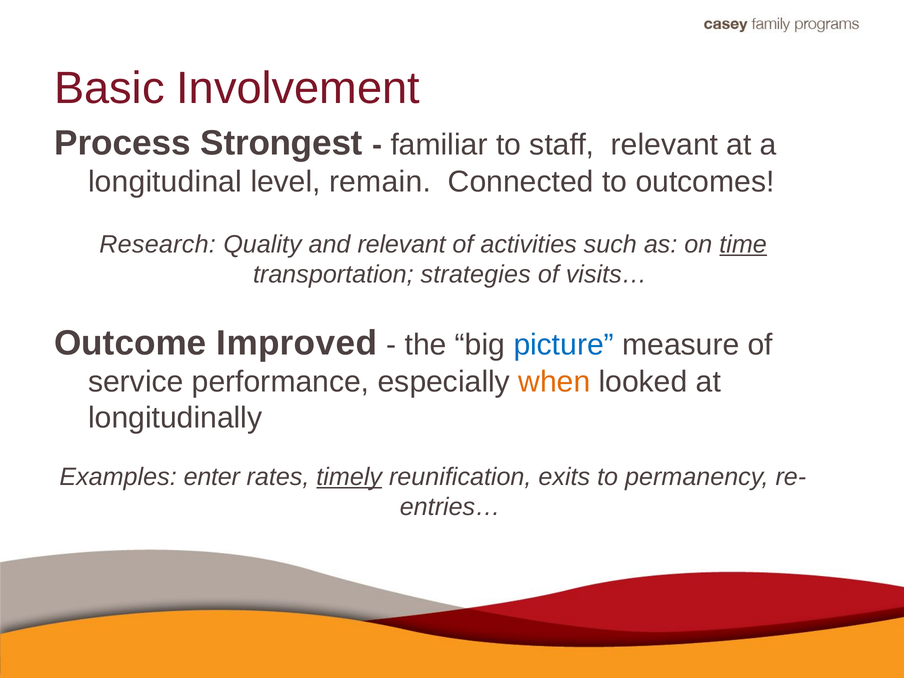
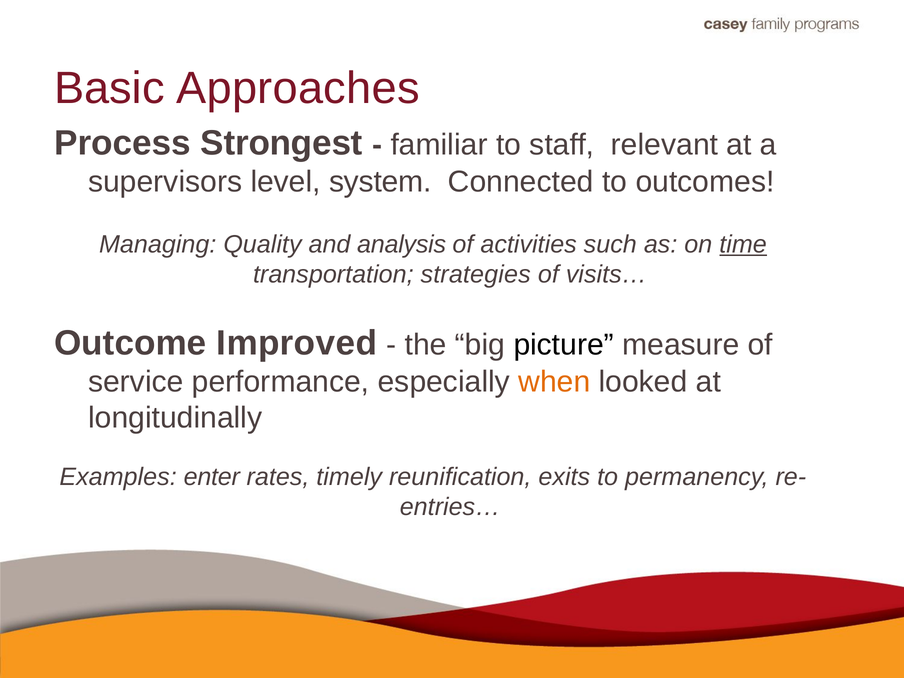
Involvement: Involvement -> Approaches
longitudinal: longitudinal -> supervisors
remain: remain -> system
Research: Research -> Managing
and relevant: relevant -> analysis
picture colour: blue -> black
timely underline: present -> none
